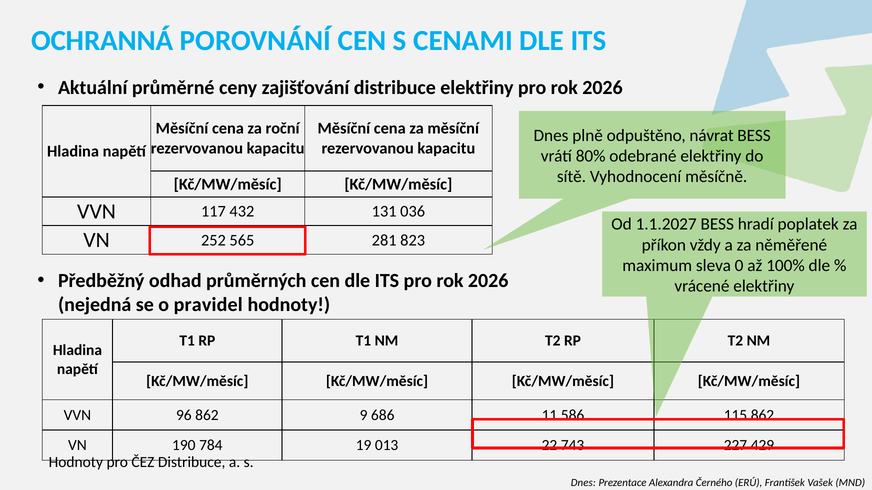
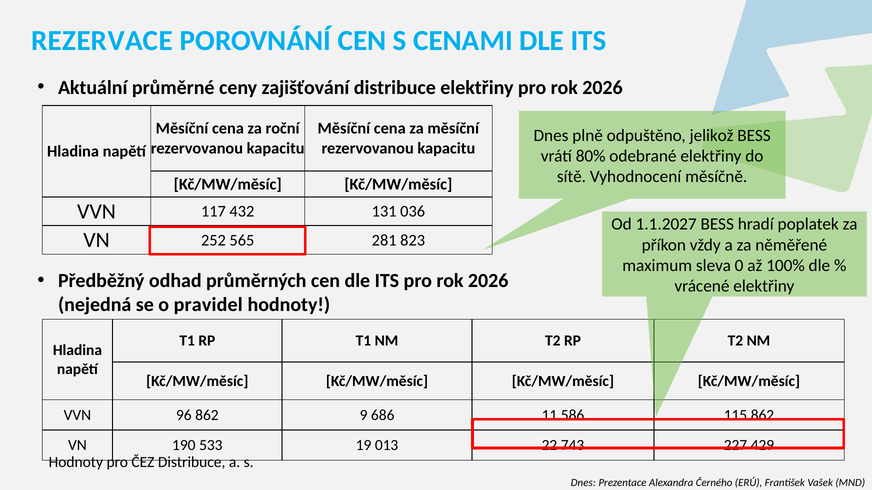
OCHRANNÁ: OCHRANNÁ -> REZERVACE
návrat: návrat -> jelikož
784: 784 -> 533
